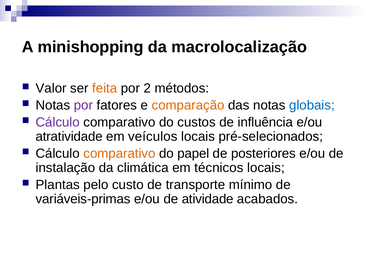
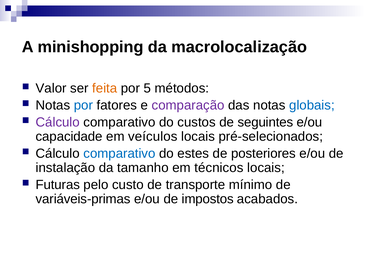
2: 2 -> 5
por at (83, 105) colour: purple -> blue
comparação colour: orange -> purple
influência: influência -> seguintes
atratividade: atratividade -> capacidade
comparativo at (119, 153) colour: orange -> blue
papel: papel -> estes
climática: climática -> tamanho
Plantas: Plantas -> Futuras
atividade: atividade -> impostos
